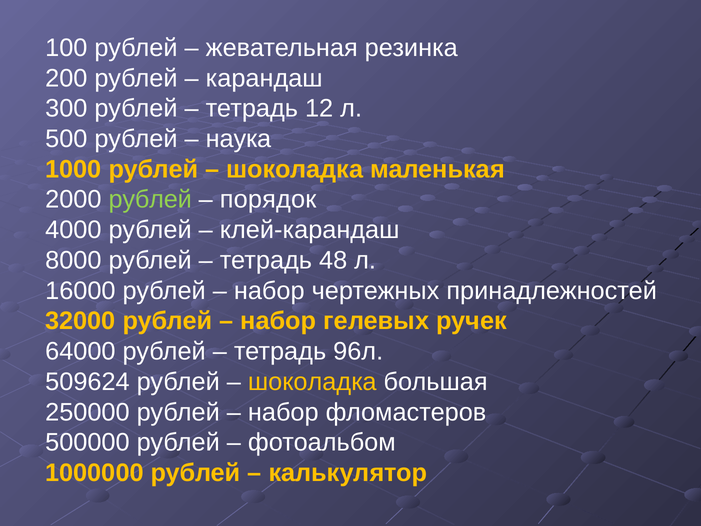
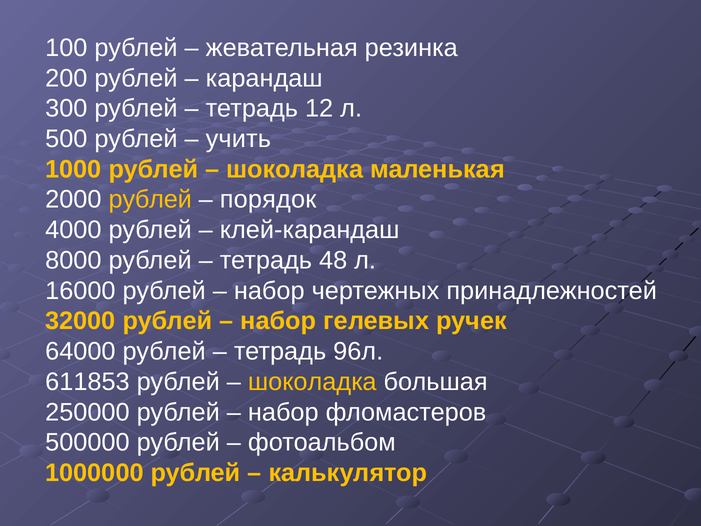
наука: наука -> учить
рублей at (150, 200) colour: light green -> yellow
509624: 509624 -> 611853
